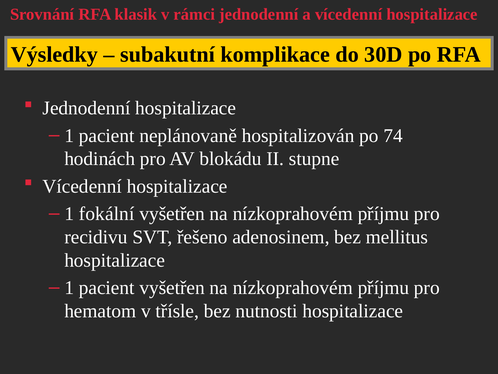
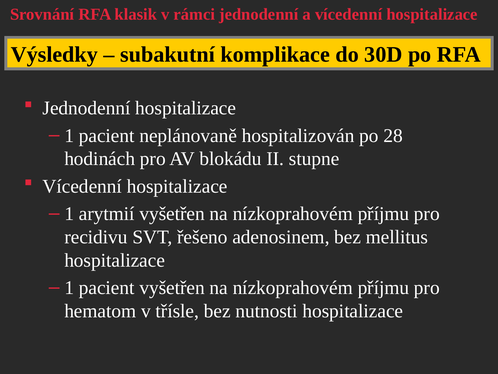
74: 74 -> 28
fokální: fokální -> arytmií
